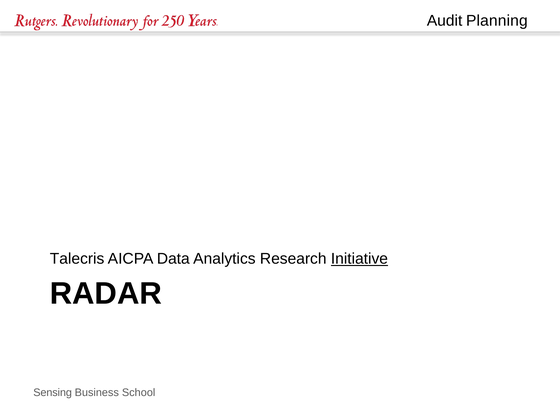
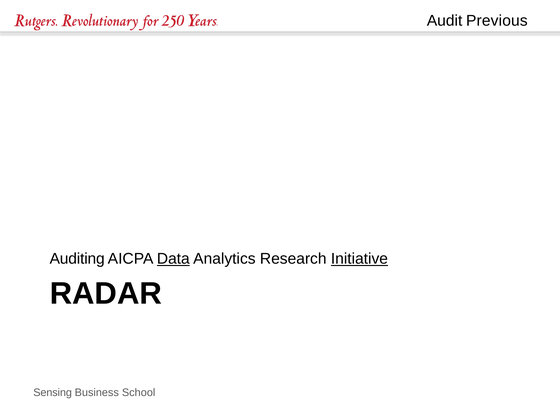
Planning: Planning -> Previous
Talecris: Talecris -> Auditing
Data underline: none -> present
